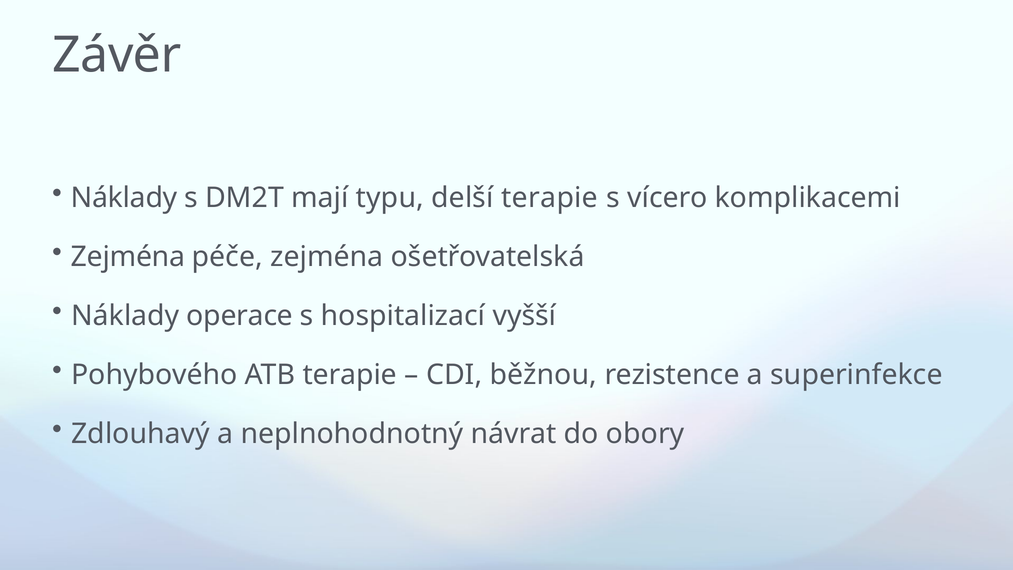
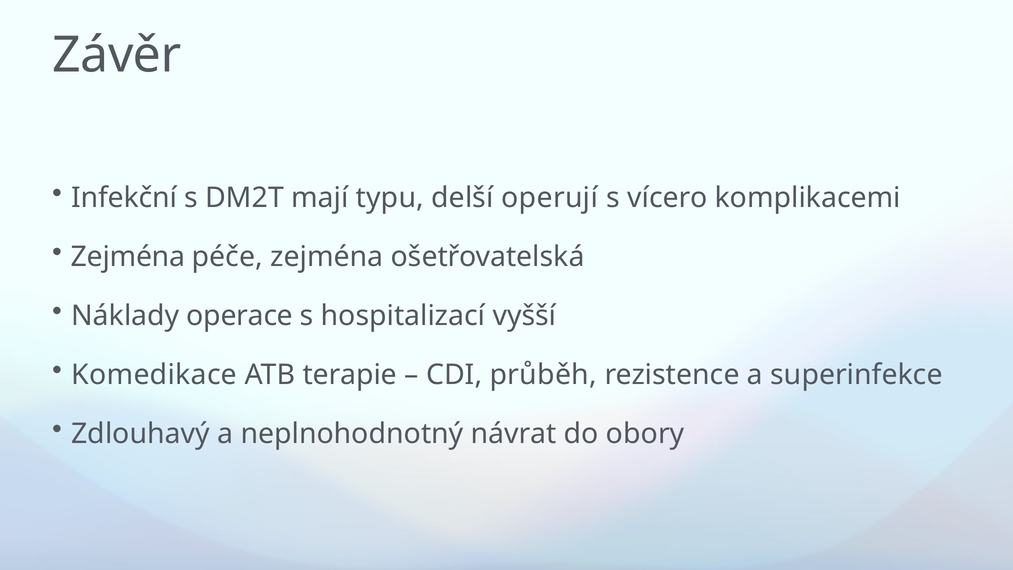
Náklady at (124, 198): Náklady -> Infekční
delší terapie: terapie -> operují
Pohybového: Pohybového -> Komedikace
běžnou: běžnou -> průběh
